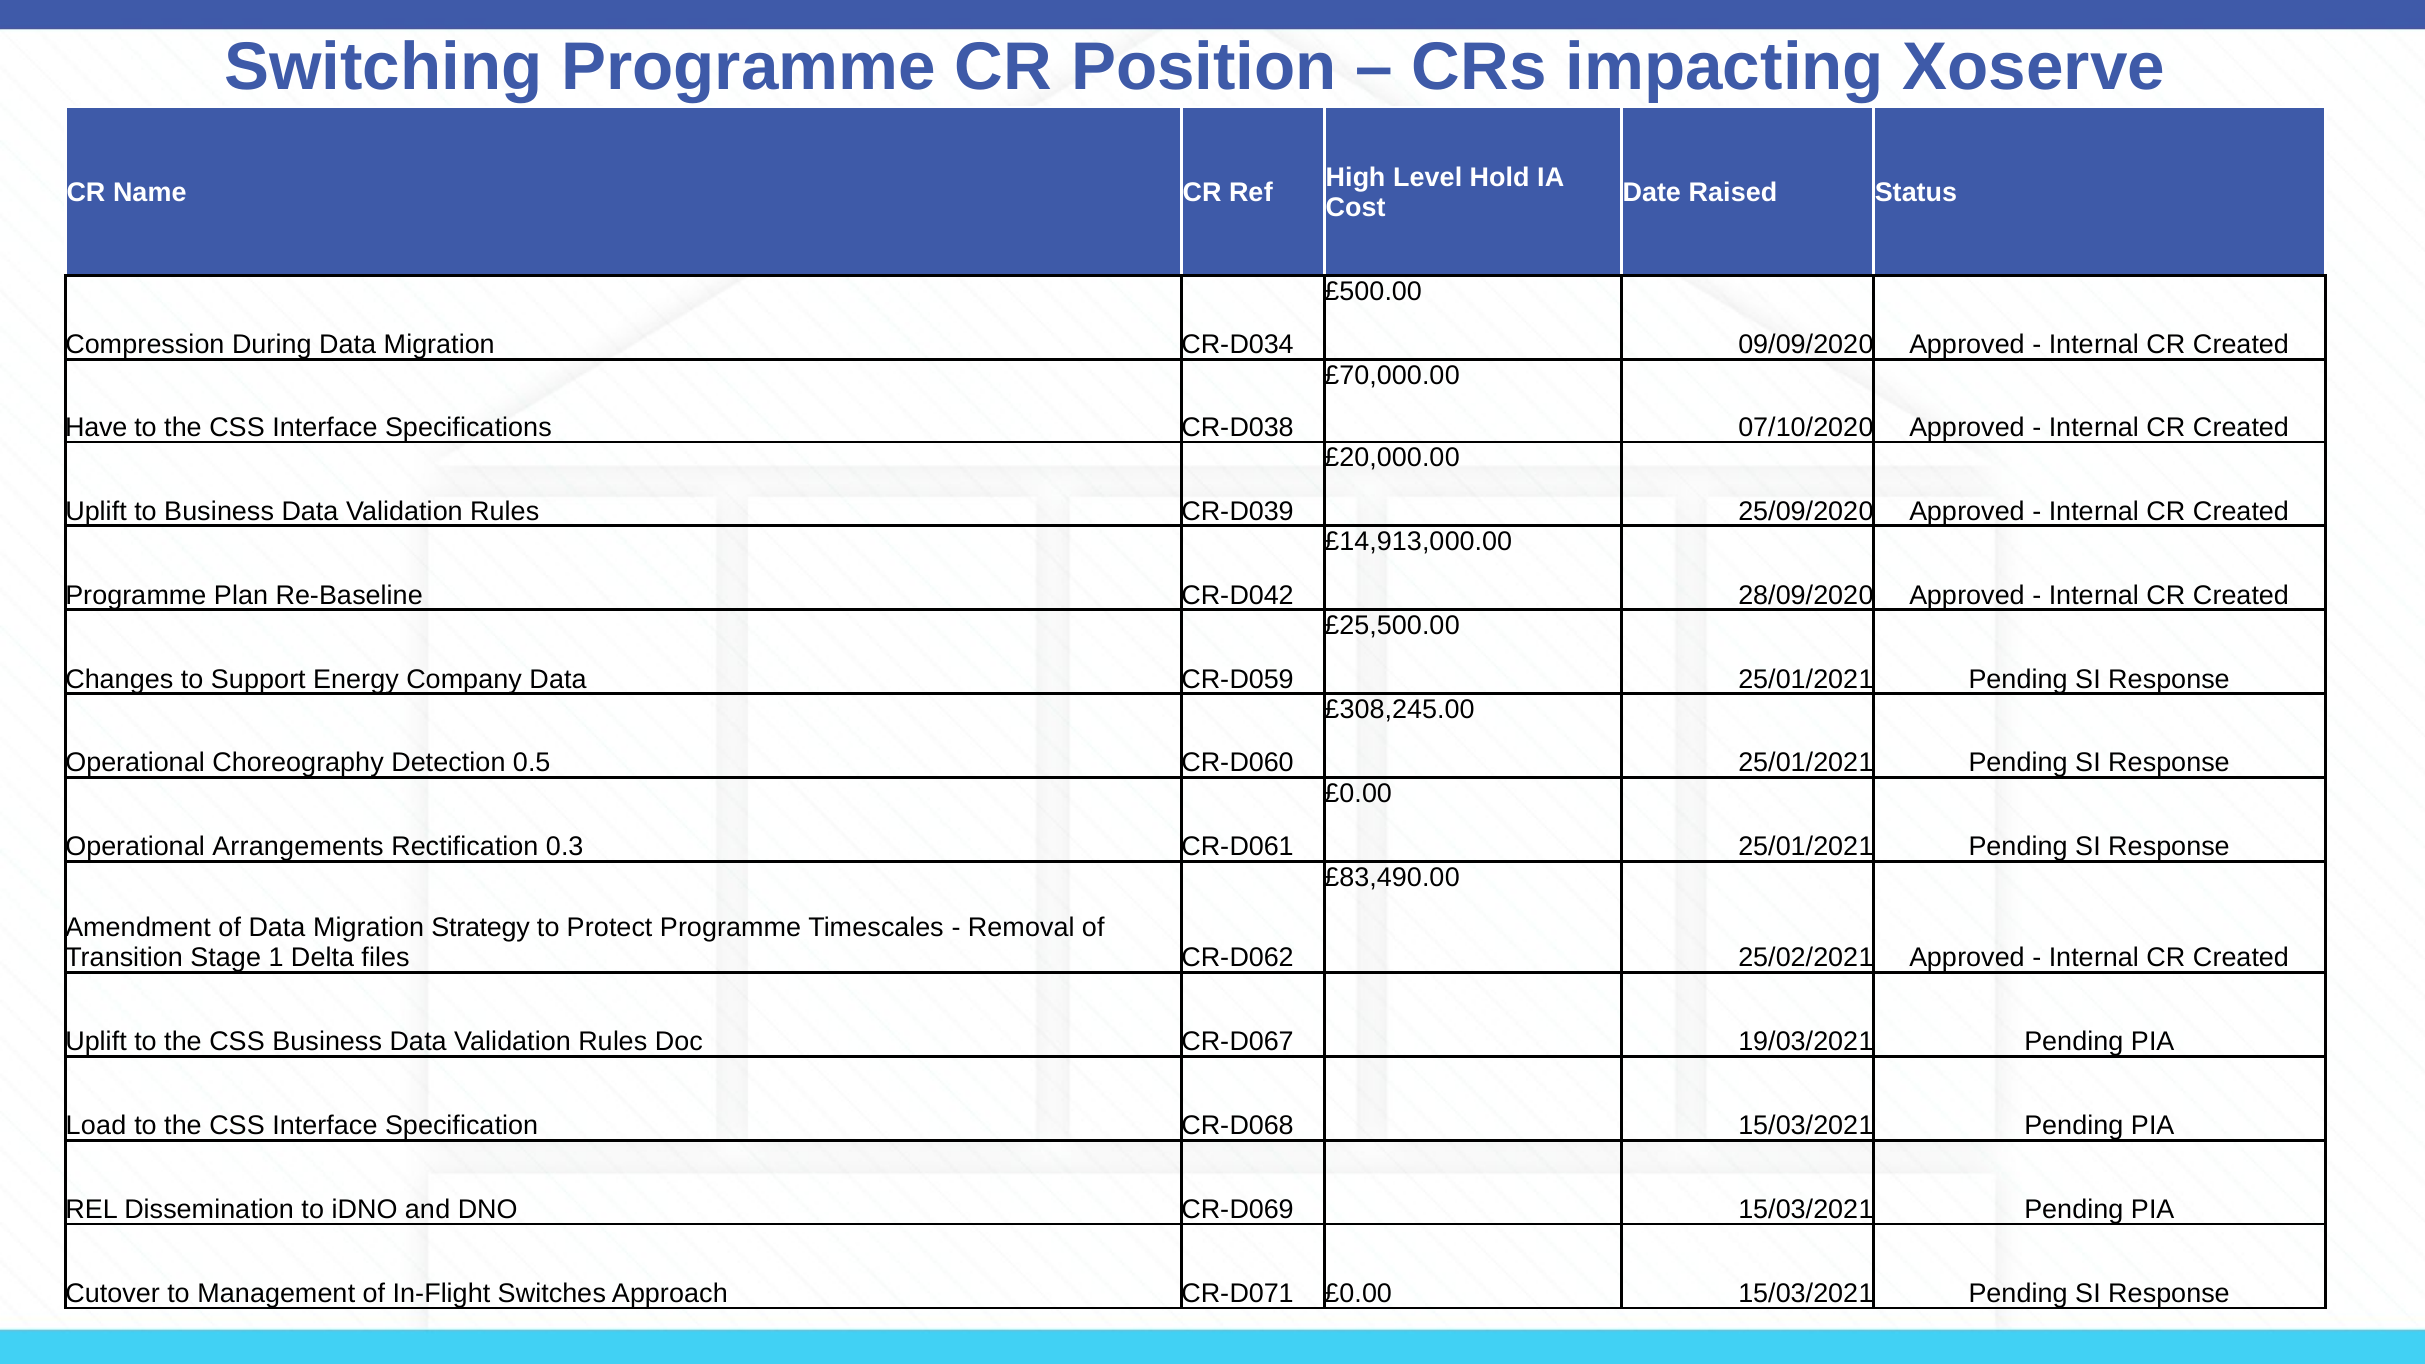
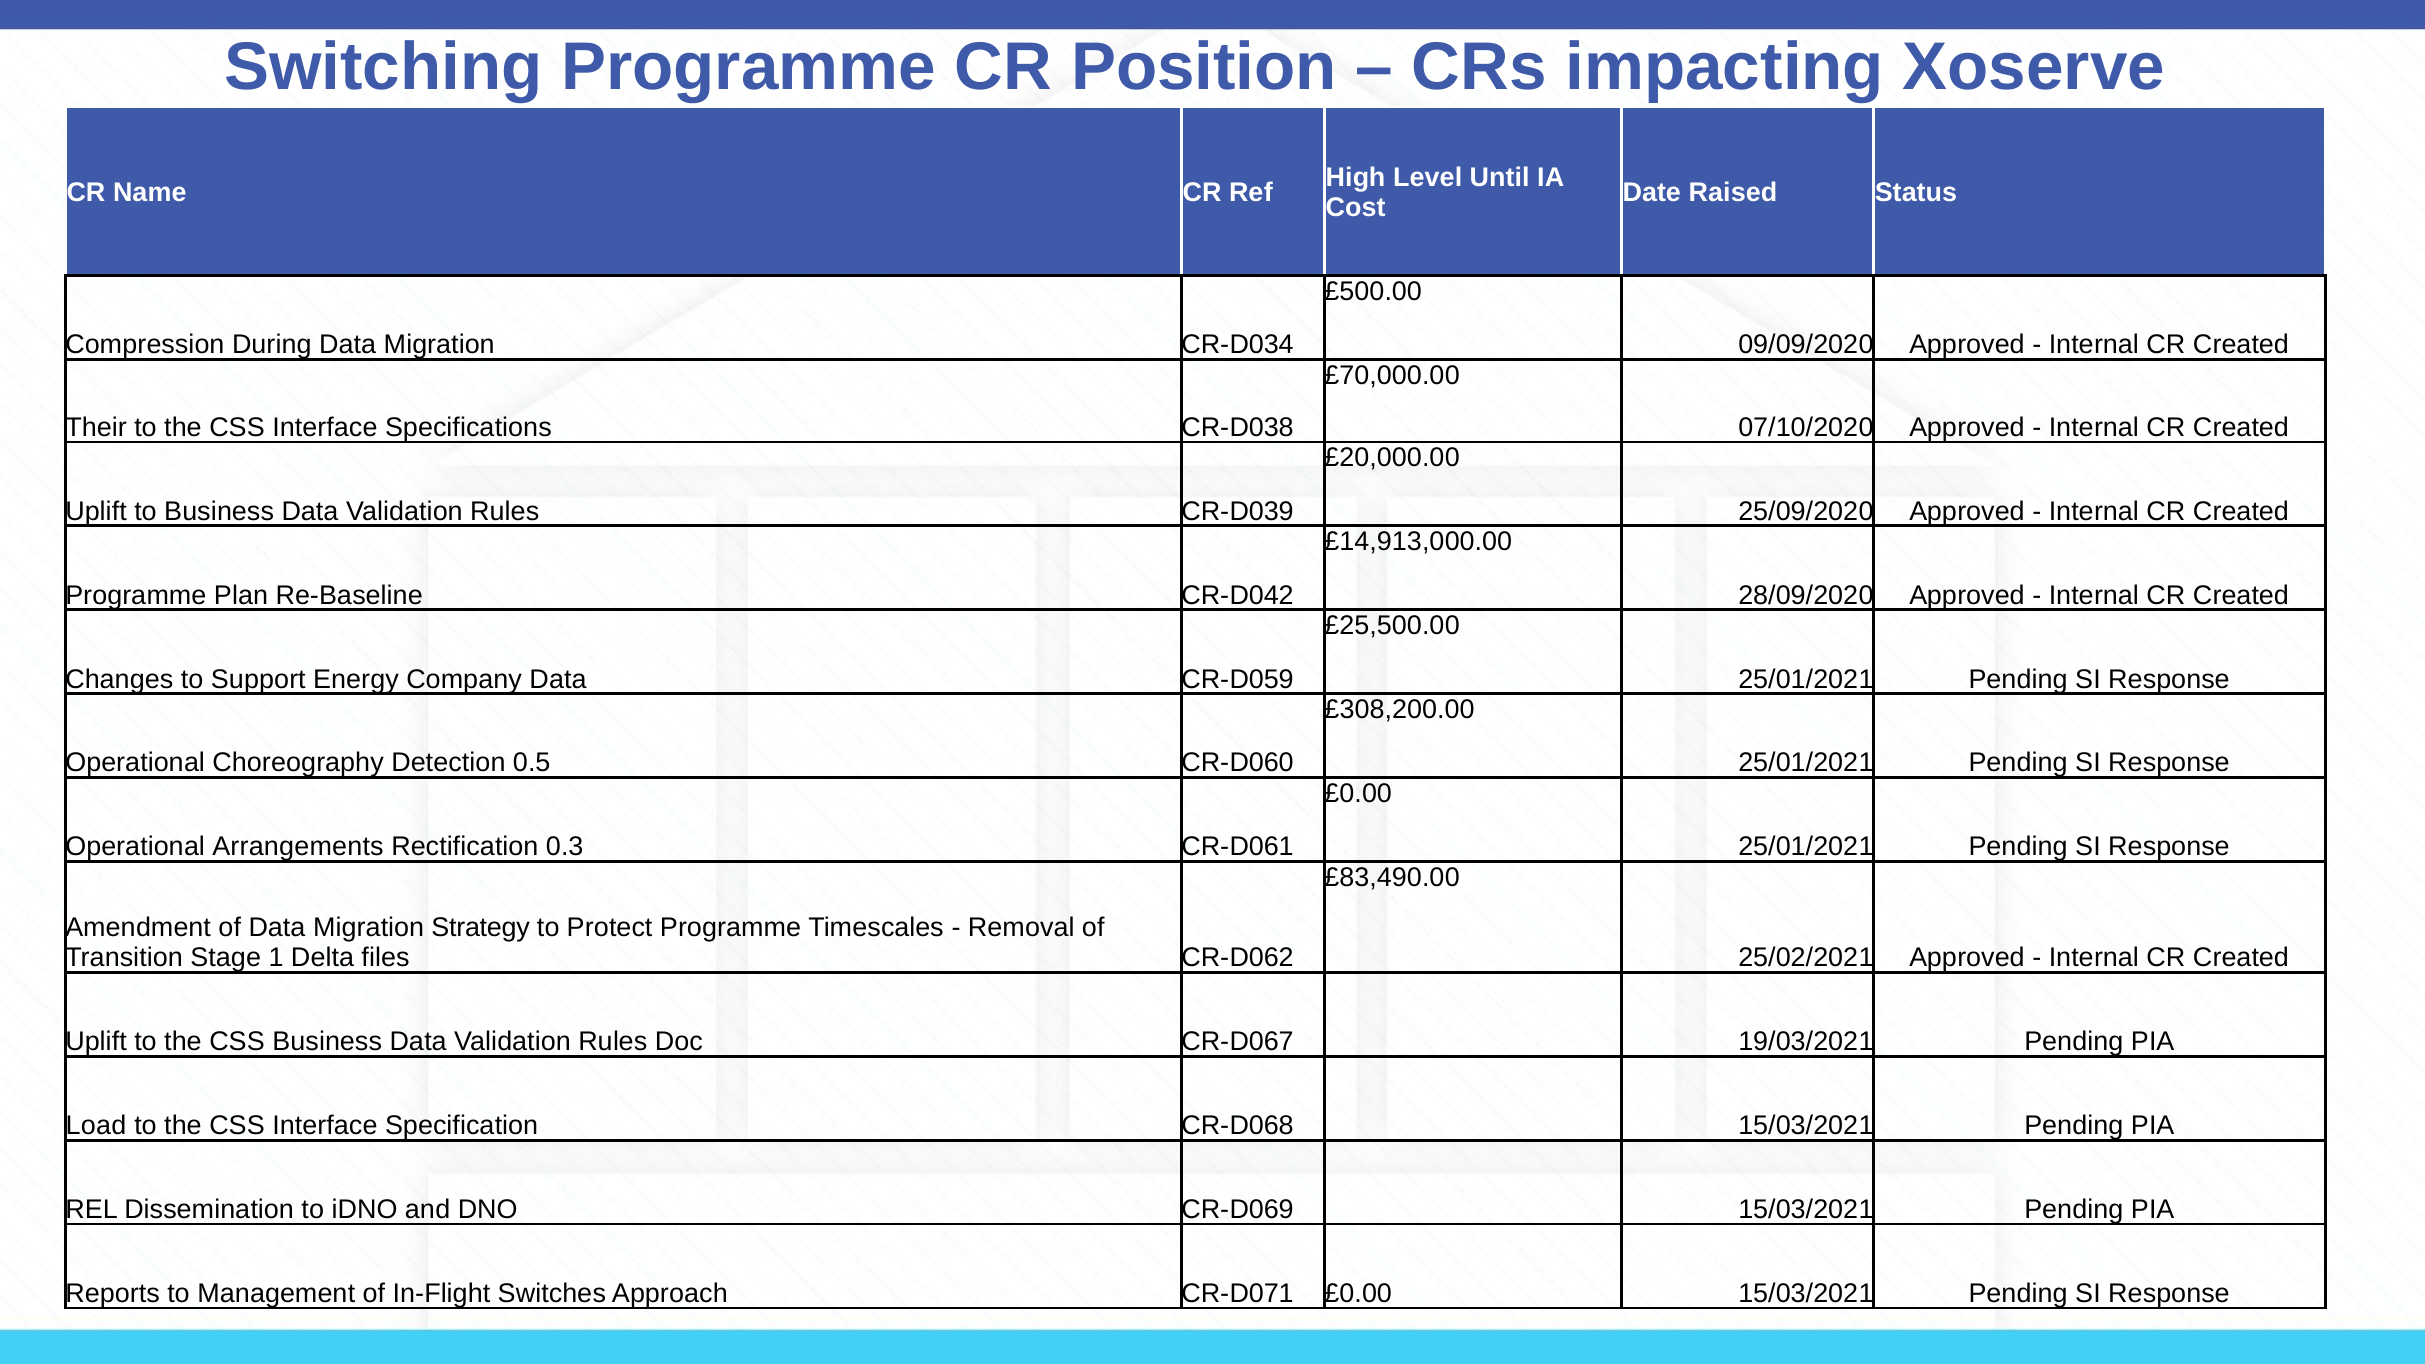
Hold: Hold -> Until
Have: Have -> Their
£308,245.00: £308,245.00 -> £308,200.00
Cutover: Cutover -> Reports
